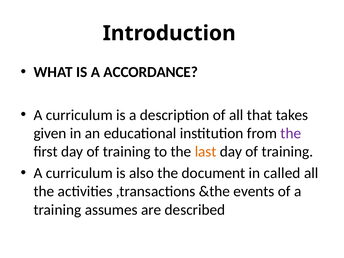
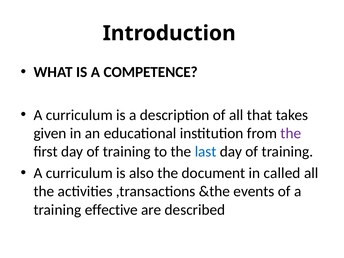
ACCORDANCE: ACCORDANCE -> COMPETENCE
last colour: orange -> blue
assumes: assumes -> effective
